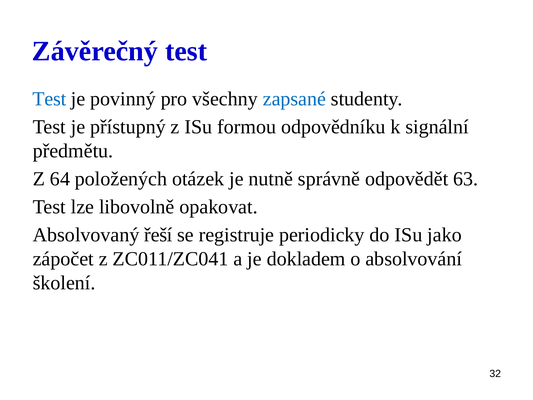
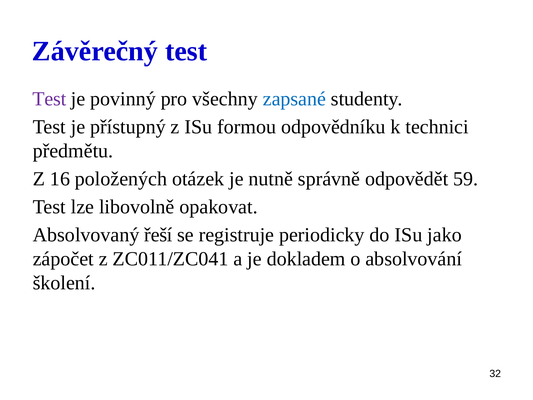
Test at (49, 99) colour: blue -> purple
signální: signální -> technici
64: 64 -> 16
63: 63 -> 59
